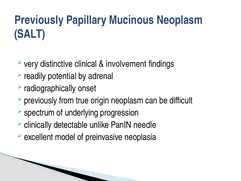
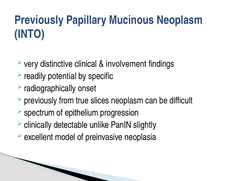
SALT: SALT -> INTO
adrenal: adrenal -> specific
origin: origin -> slices
underlying: underlying -> epithelium
needle: needle -> slightly
